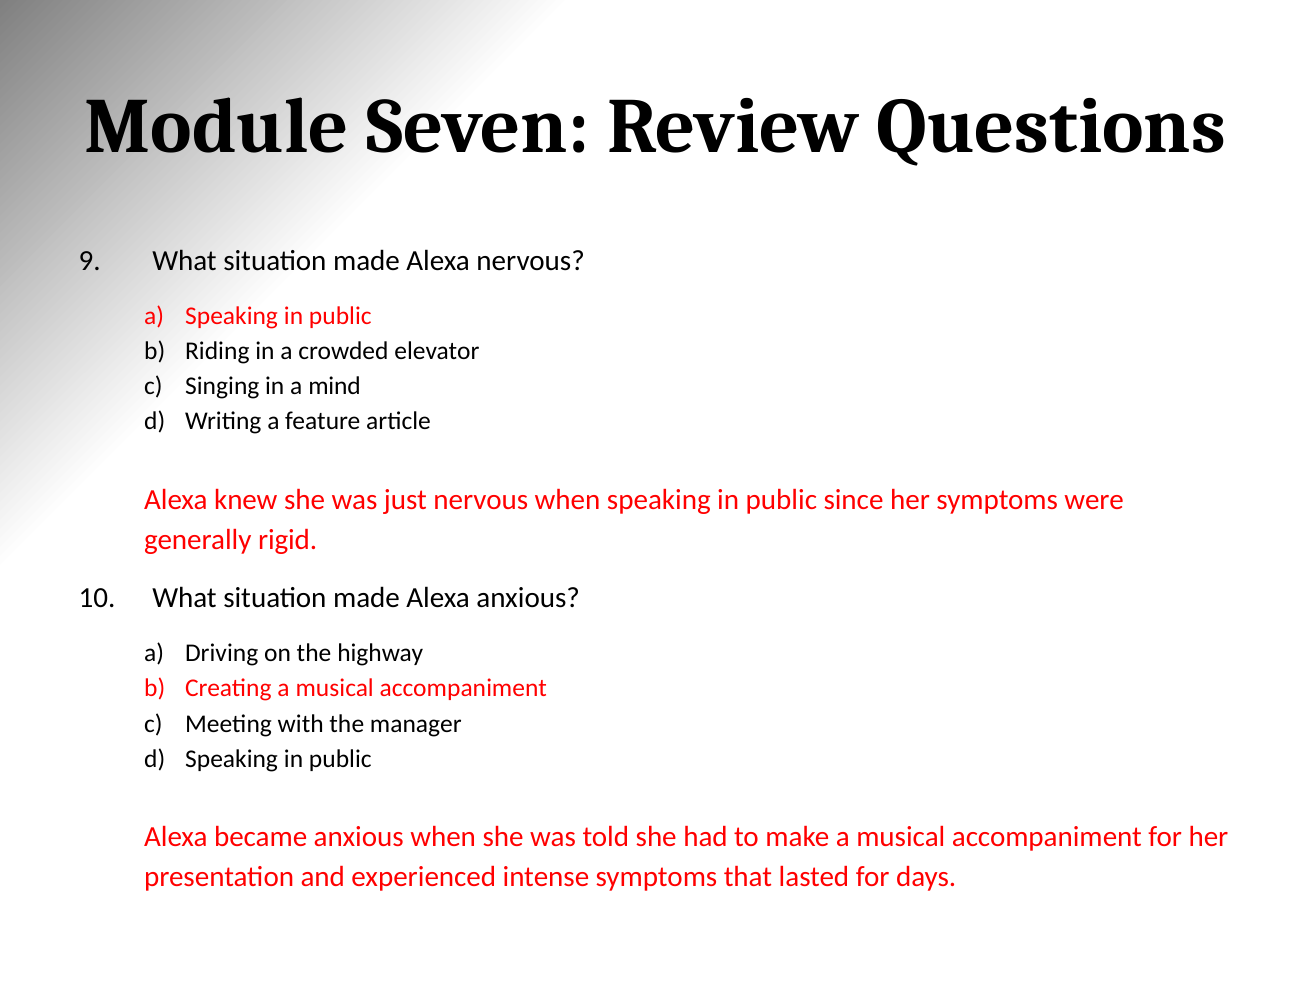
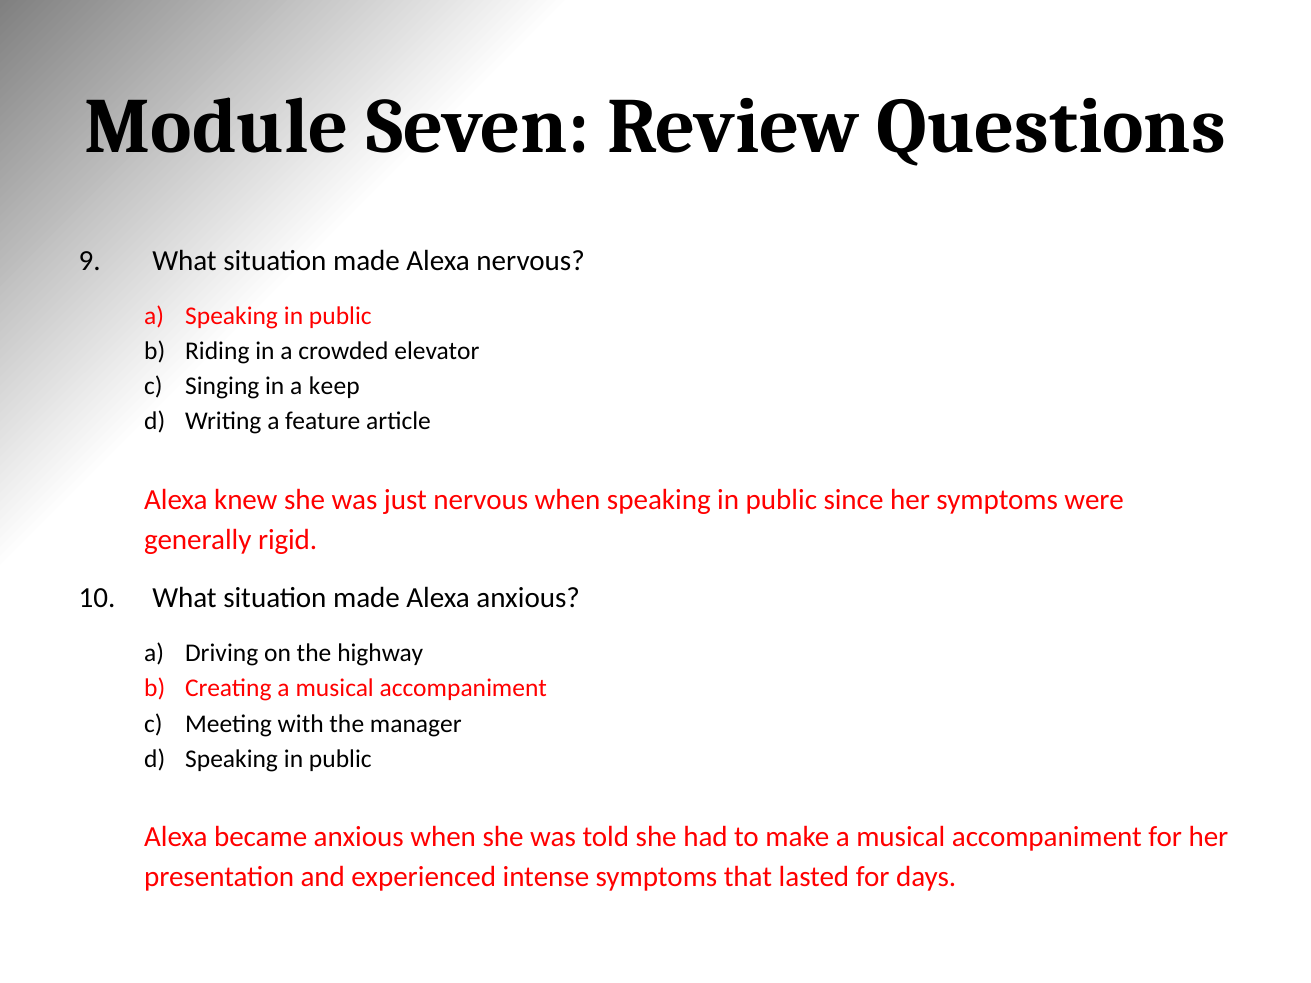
mind: mind -> keep
